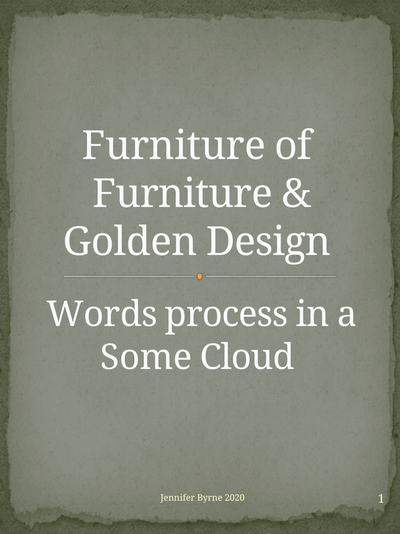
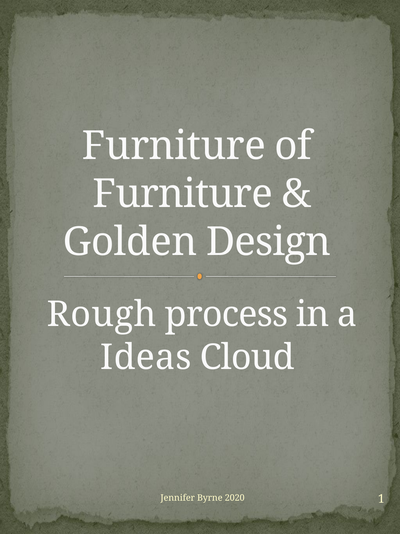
Words: Words -> Rough
Some: Some -> Ideas
